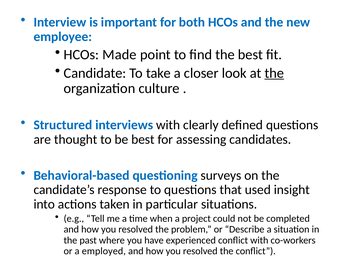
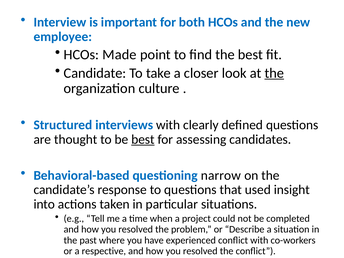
best at (143, 139) underline: none -> present
surveys: surveys -> narrow
employed: employed -> respective
